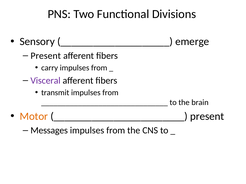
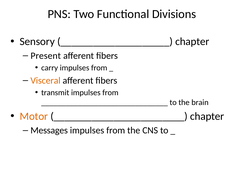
emerge at (192, 42): emerge -> chapter
Visceral colour: purple -> orange
present at (207, 117): present -> chapter
